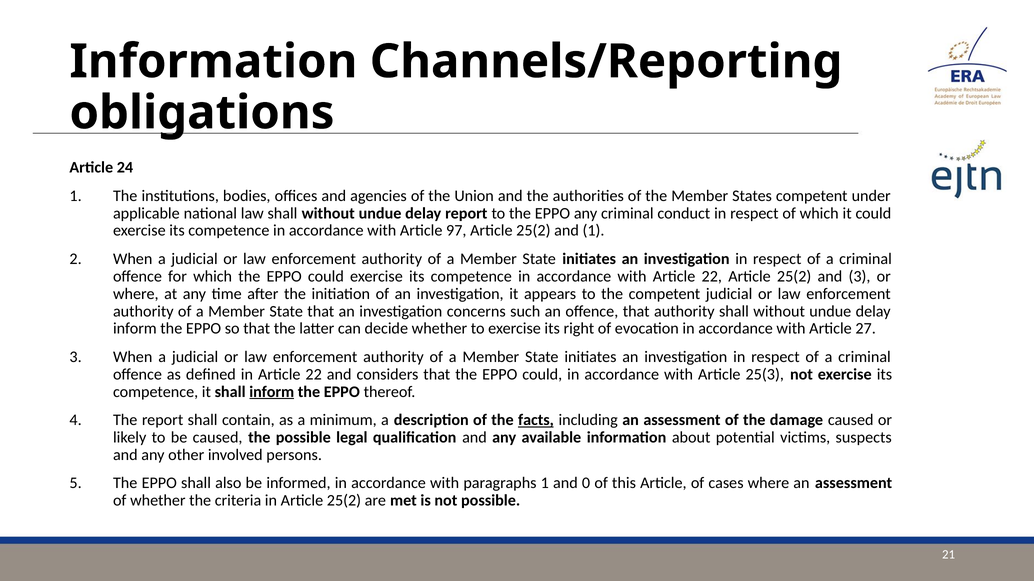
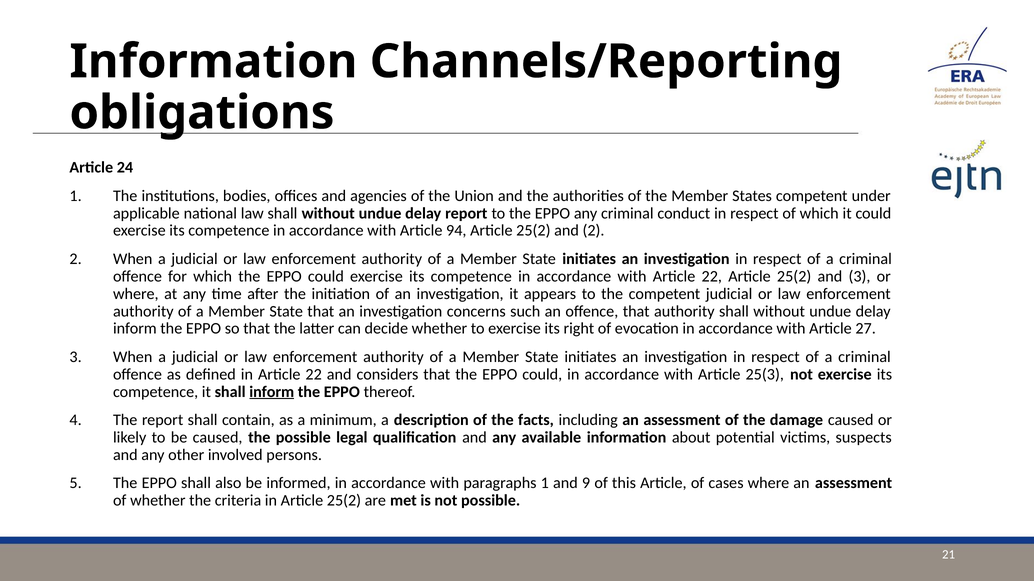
97: 97 -> 94
and 1: 1 -> 2
facts underline: present -> none
0: 0 -> 9
